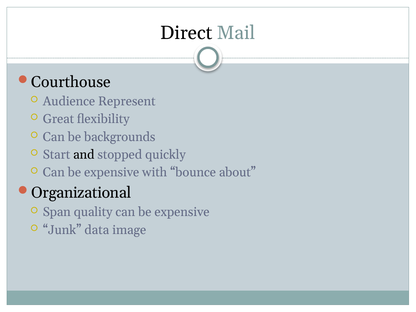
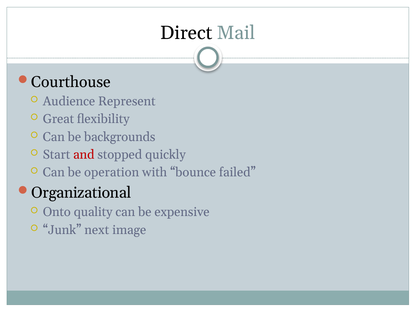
and colour: black -> red
expensive at (112, 172): expensive -> operation
about: about -> failed
Span: Span -> Onto
data: data -> next
